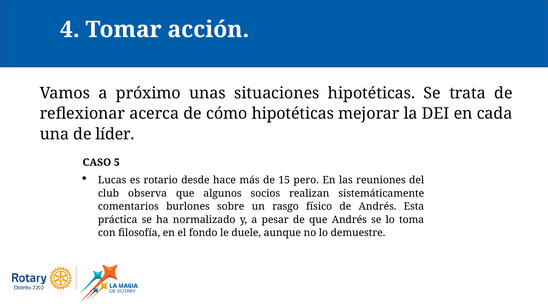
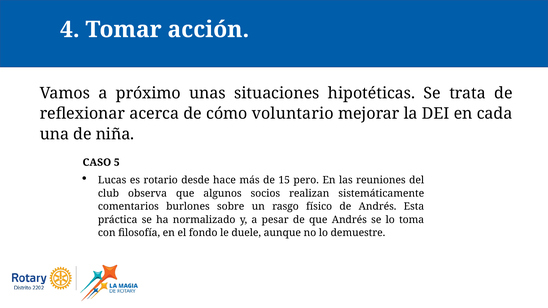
cómo hipotéticas: hipotéticas -> voluntario
líder: líder -> niña
